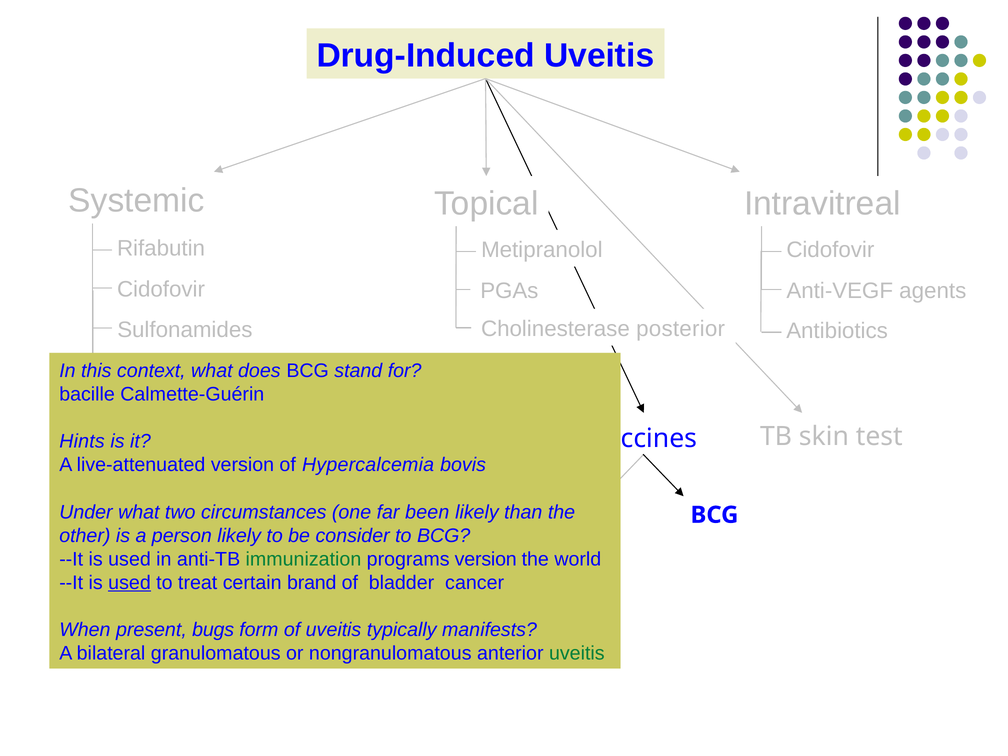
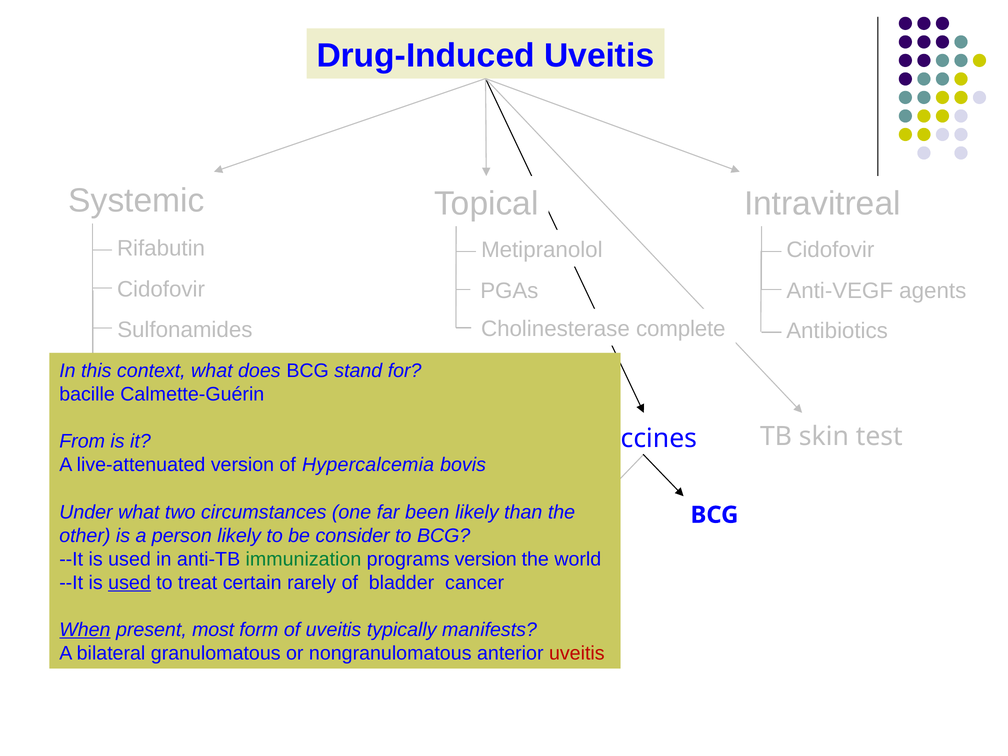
posterior: posterior -> complete
Hints: Hints -> From
brand: brand -> rarely
When underline: none -> present
bugs: bugs -> most
uveitis at (577, 653) colour: green -> red
